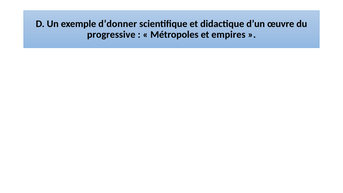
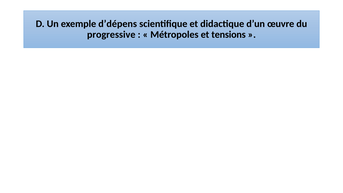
d’donner: d’donner -> d’dépens
empires: empires -> tensions
